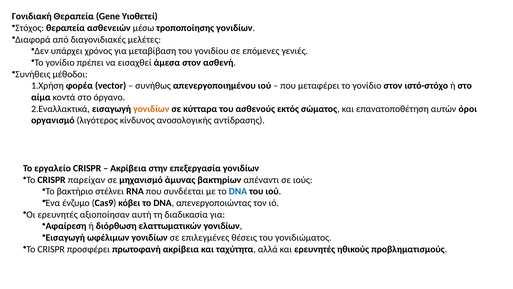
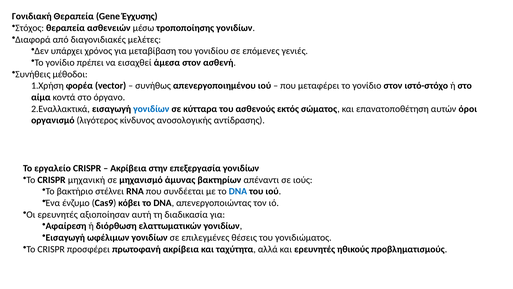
Υιοθετεί: Υιοθετεί -> Έγχυσης
γονιδίων at (151, 109) colour: orange -> blue
παρείχαν: παρείχαν -> μηχανική
